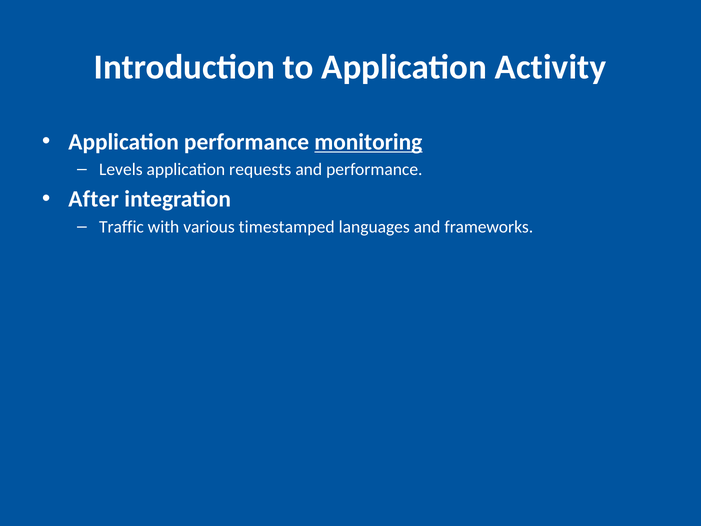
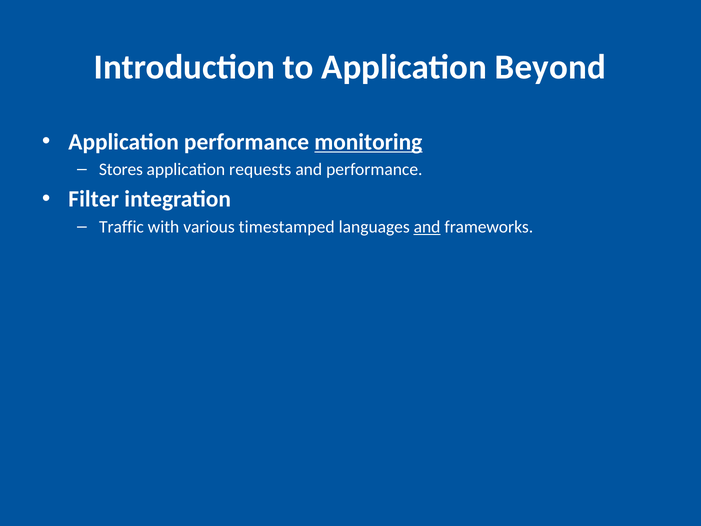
Activity: Activity -> Beyond
Levels: Levels -> Stores
After: After -> Filter
and at (427, 227) underline: none -> present
